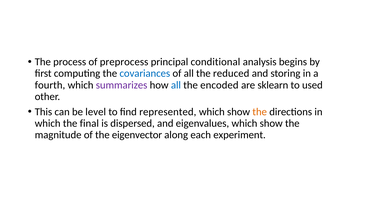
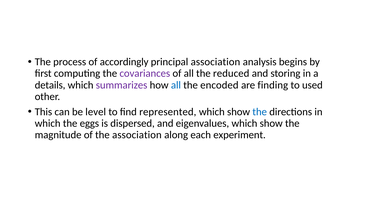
preprocess: preprocess -> accordingly
principal conditional: conditional -> association
covariances colour: blue -> purple
fourth: fourth -> details
sklearn: sklearn -> finding
the at (260, 112) colour: orange -> blue
final: final -> eggs
the eigenvector: eigenvector -> association
